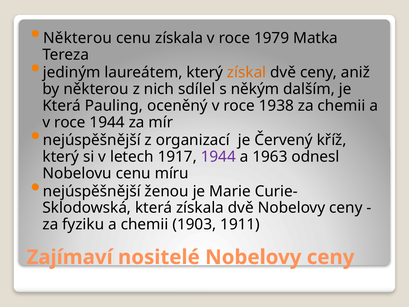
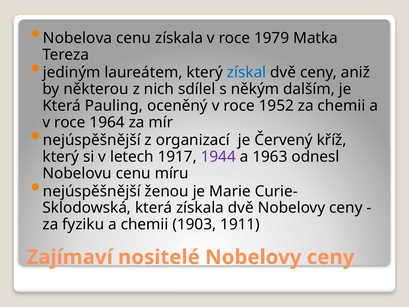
Některou at (78, 38): Některou -> Nobelova
získal colour: orange -> blue
1938: 1938 -> 1952
roce 1944: 1944 -> 1964
